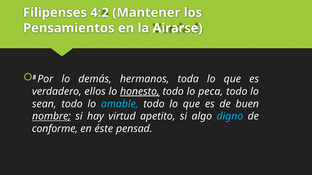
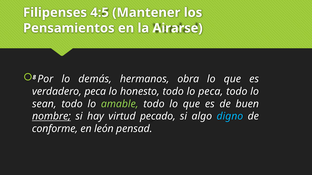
4:2: 4:2 -> 4:5
toda: toda -> obra
verdadero ellos: ellos -> peca
honesto underline: present -> none
amable colour: light blue -> light green
apetito: apetito -> pecado
éste: éste -> león
